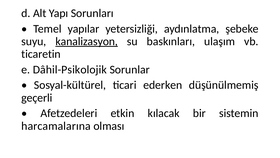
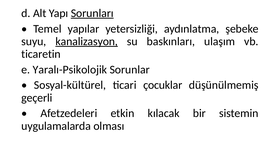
Sorunları underline: none -> present
Dâhil-Psikolojik: Dâhil-Psikolojik -> Yaralı-Psikolojik
ederken: ederken -> çocuklar
harcamalarına: harcamalarına -> uygulamalarda
